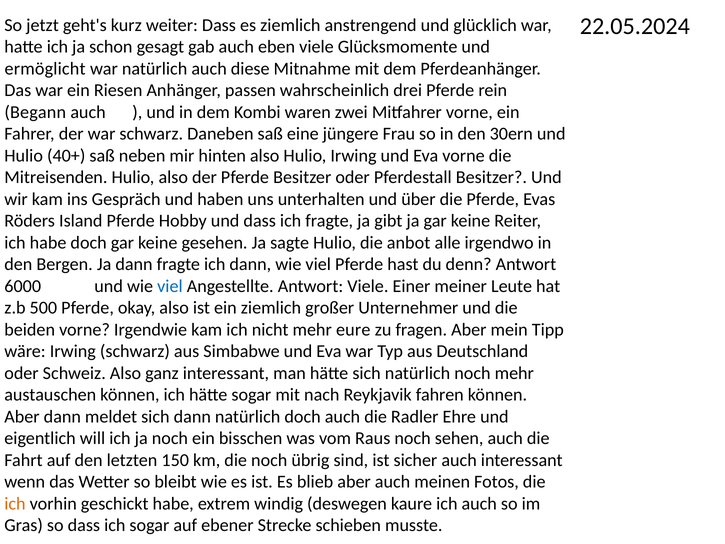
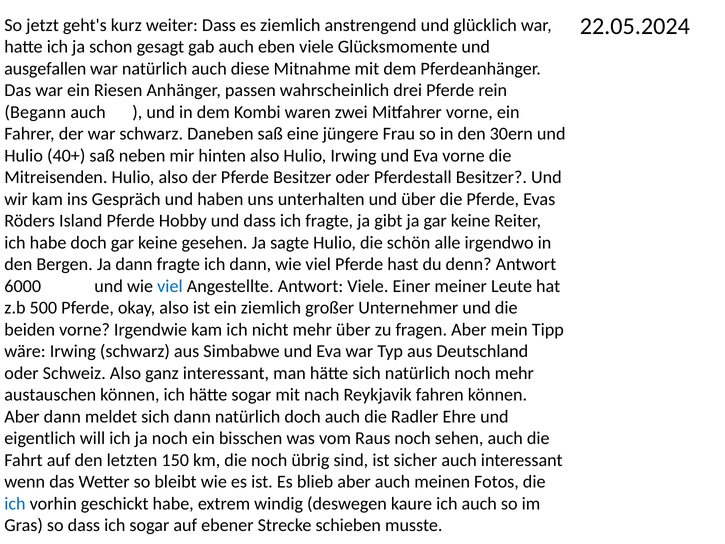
ermöglicht: ermöglicht -> ausgefallen
anbot: anbot -> schön
mehr eure: eure -> über
ich at (15, 504) colour: orange -> blue
